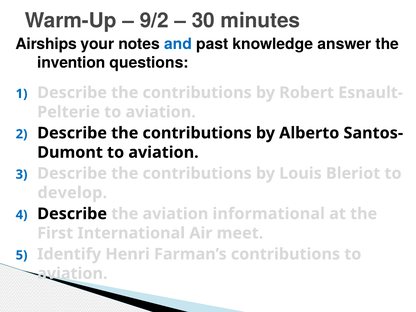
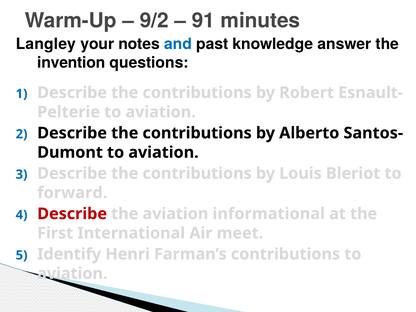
30: 30 -> 91
Airships: Airships -> Langley
develop: develop -> forward
Describe at (72, 214) colour: black -> red
